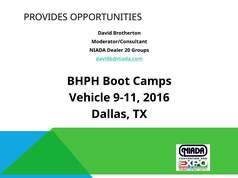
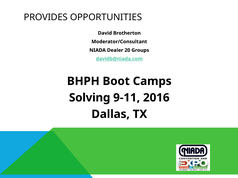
Vehicle: Vehicle -> Solving
